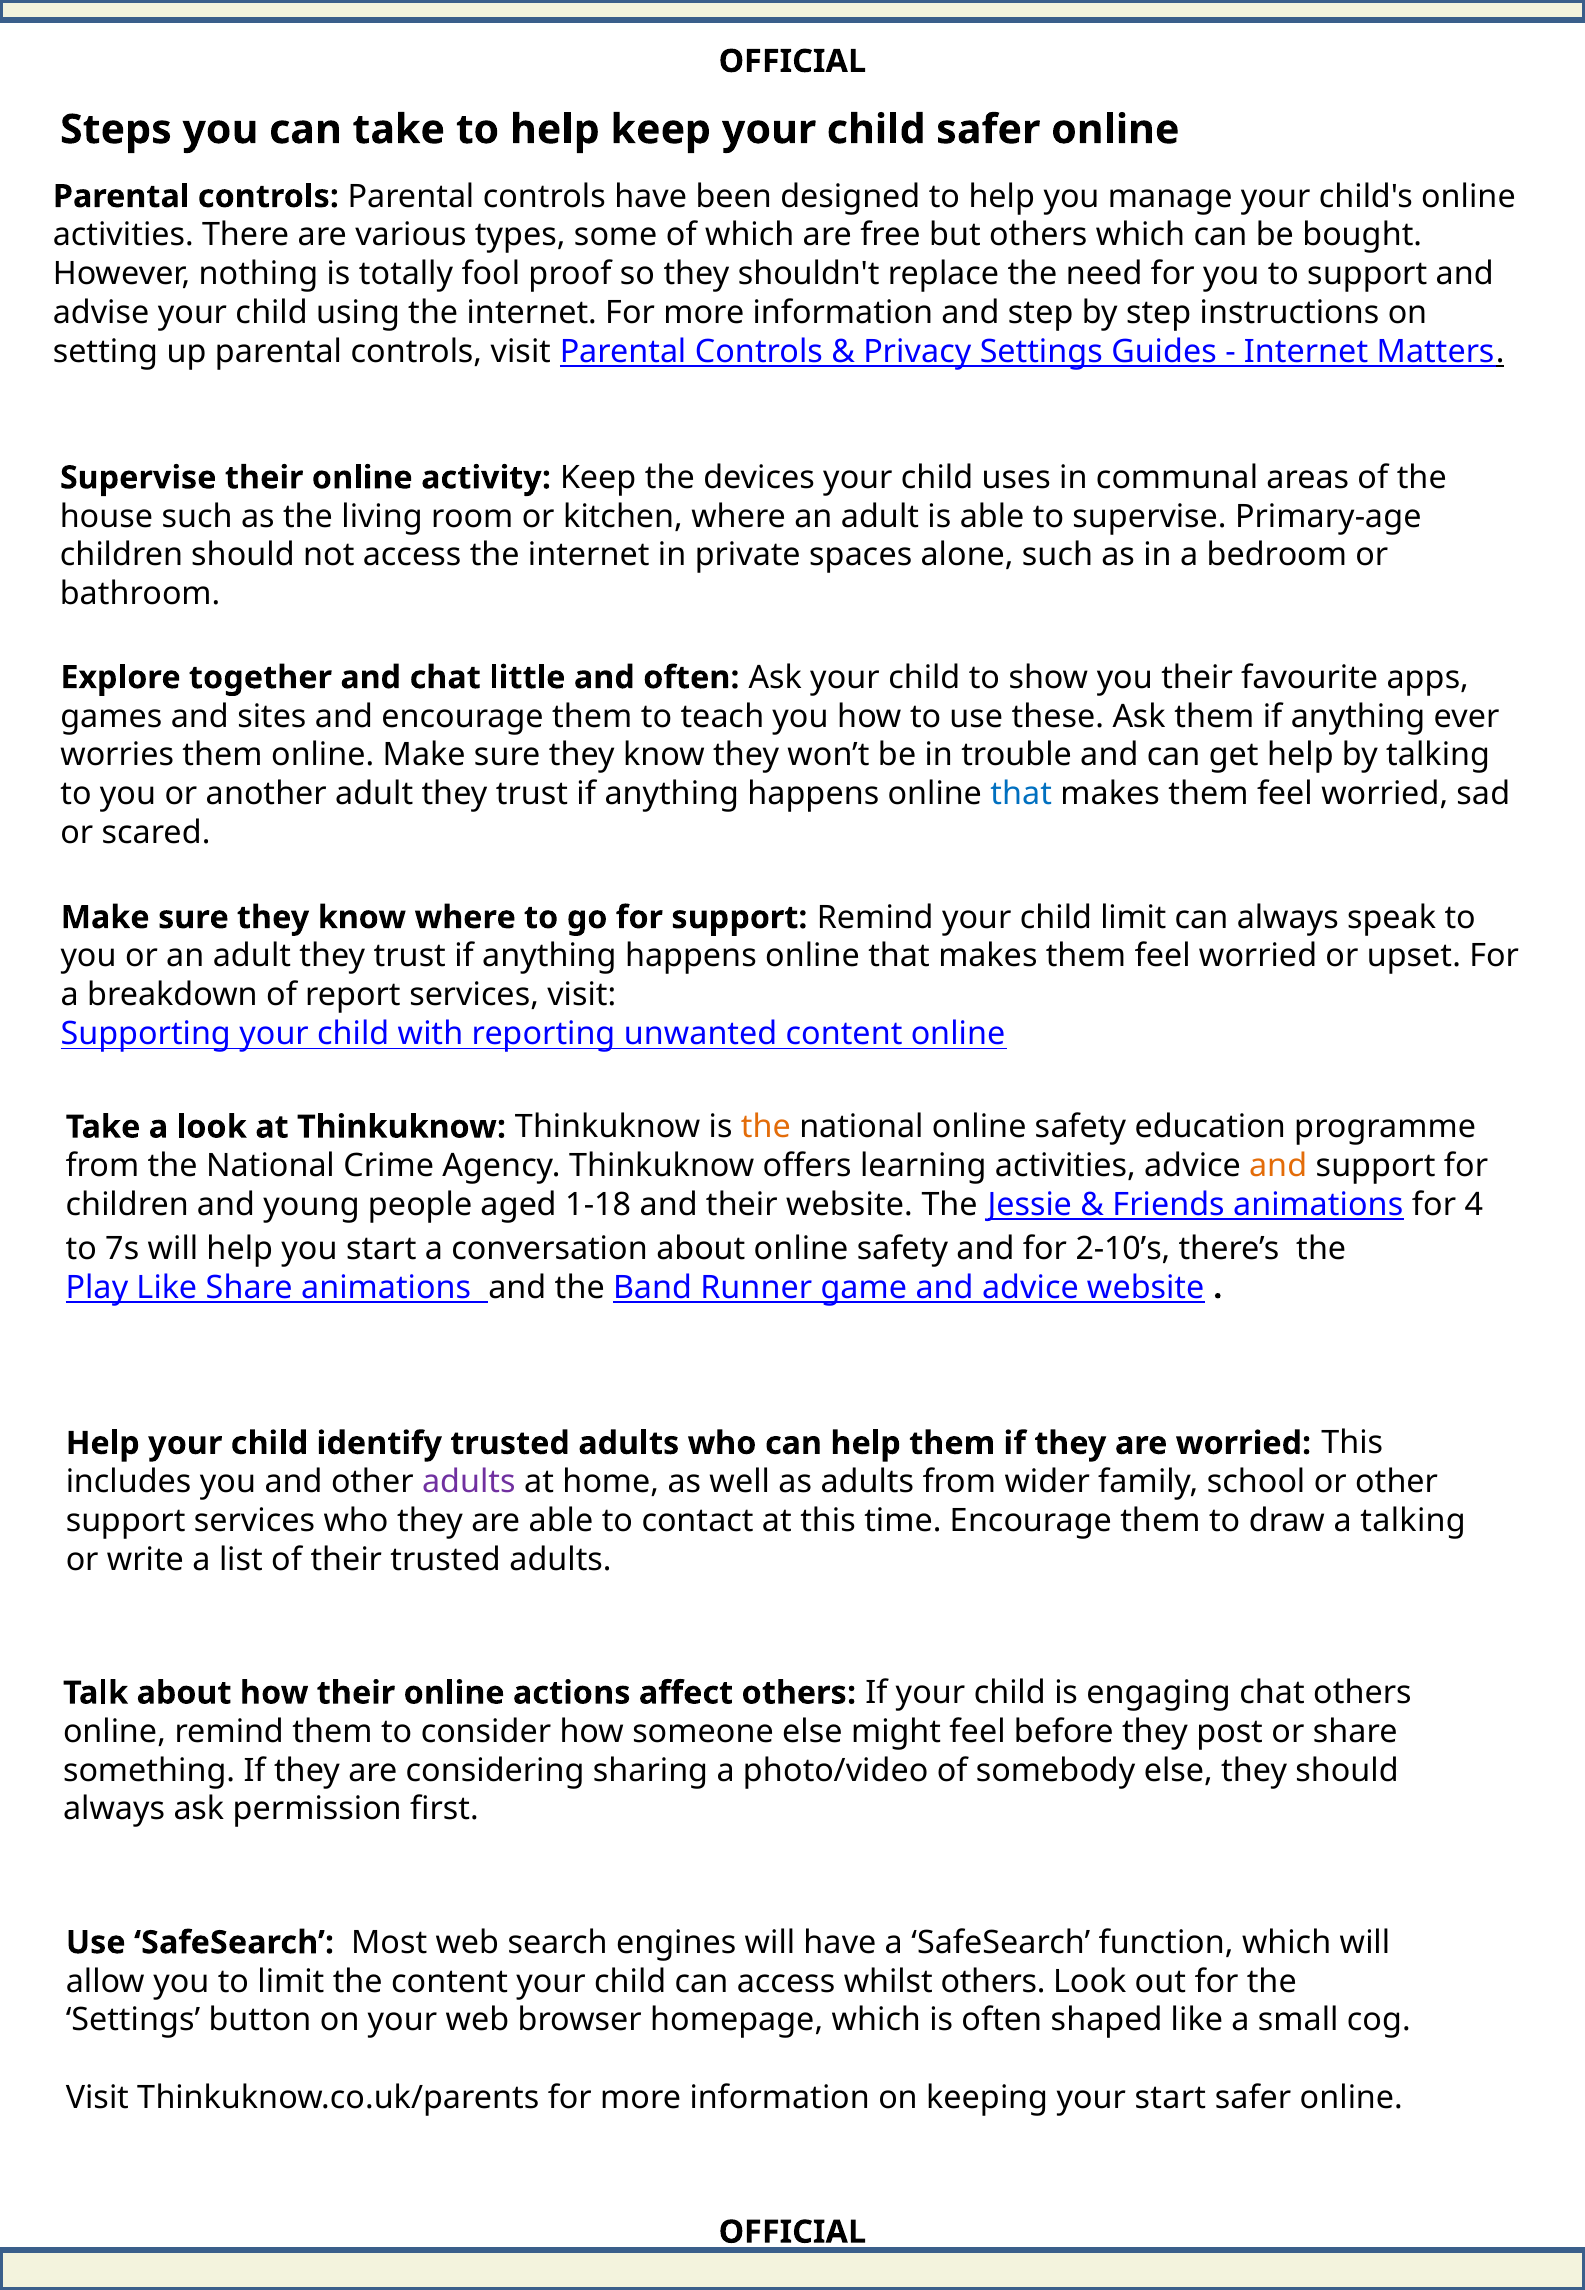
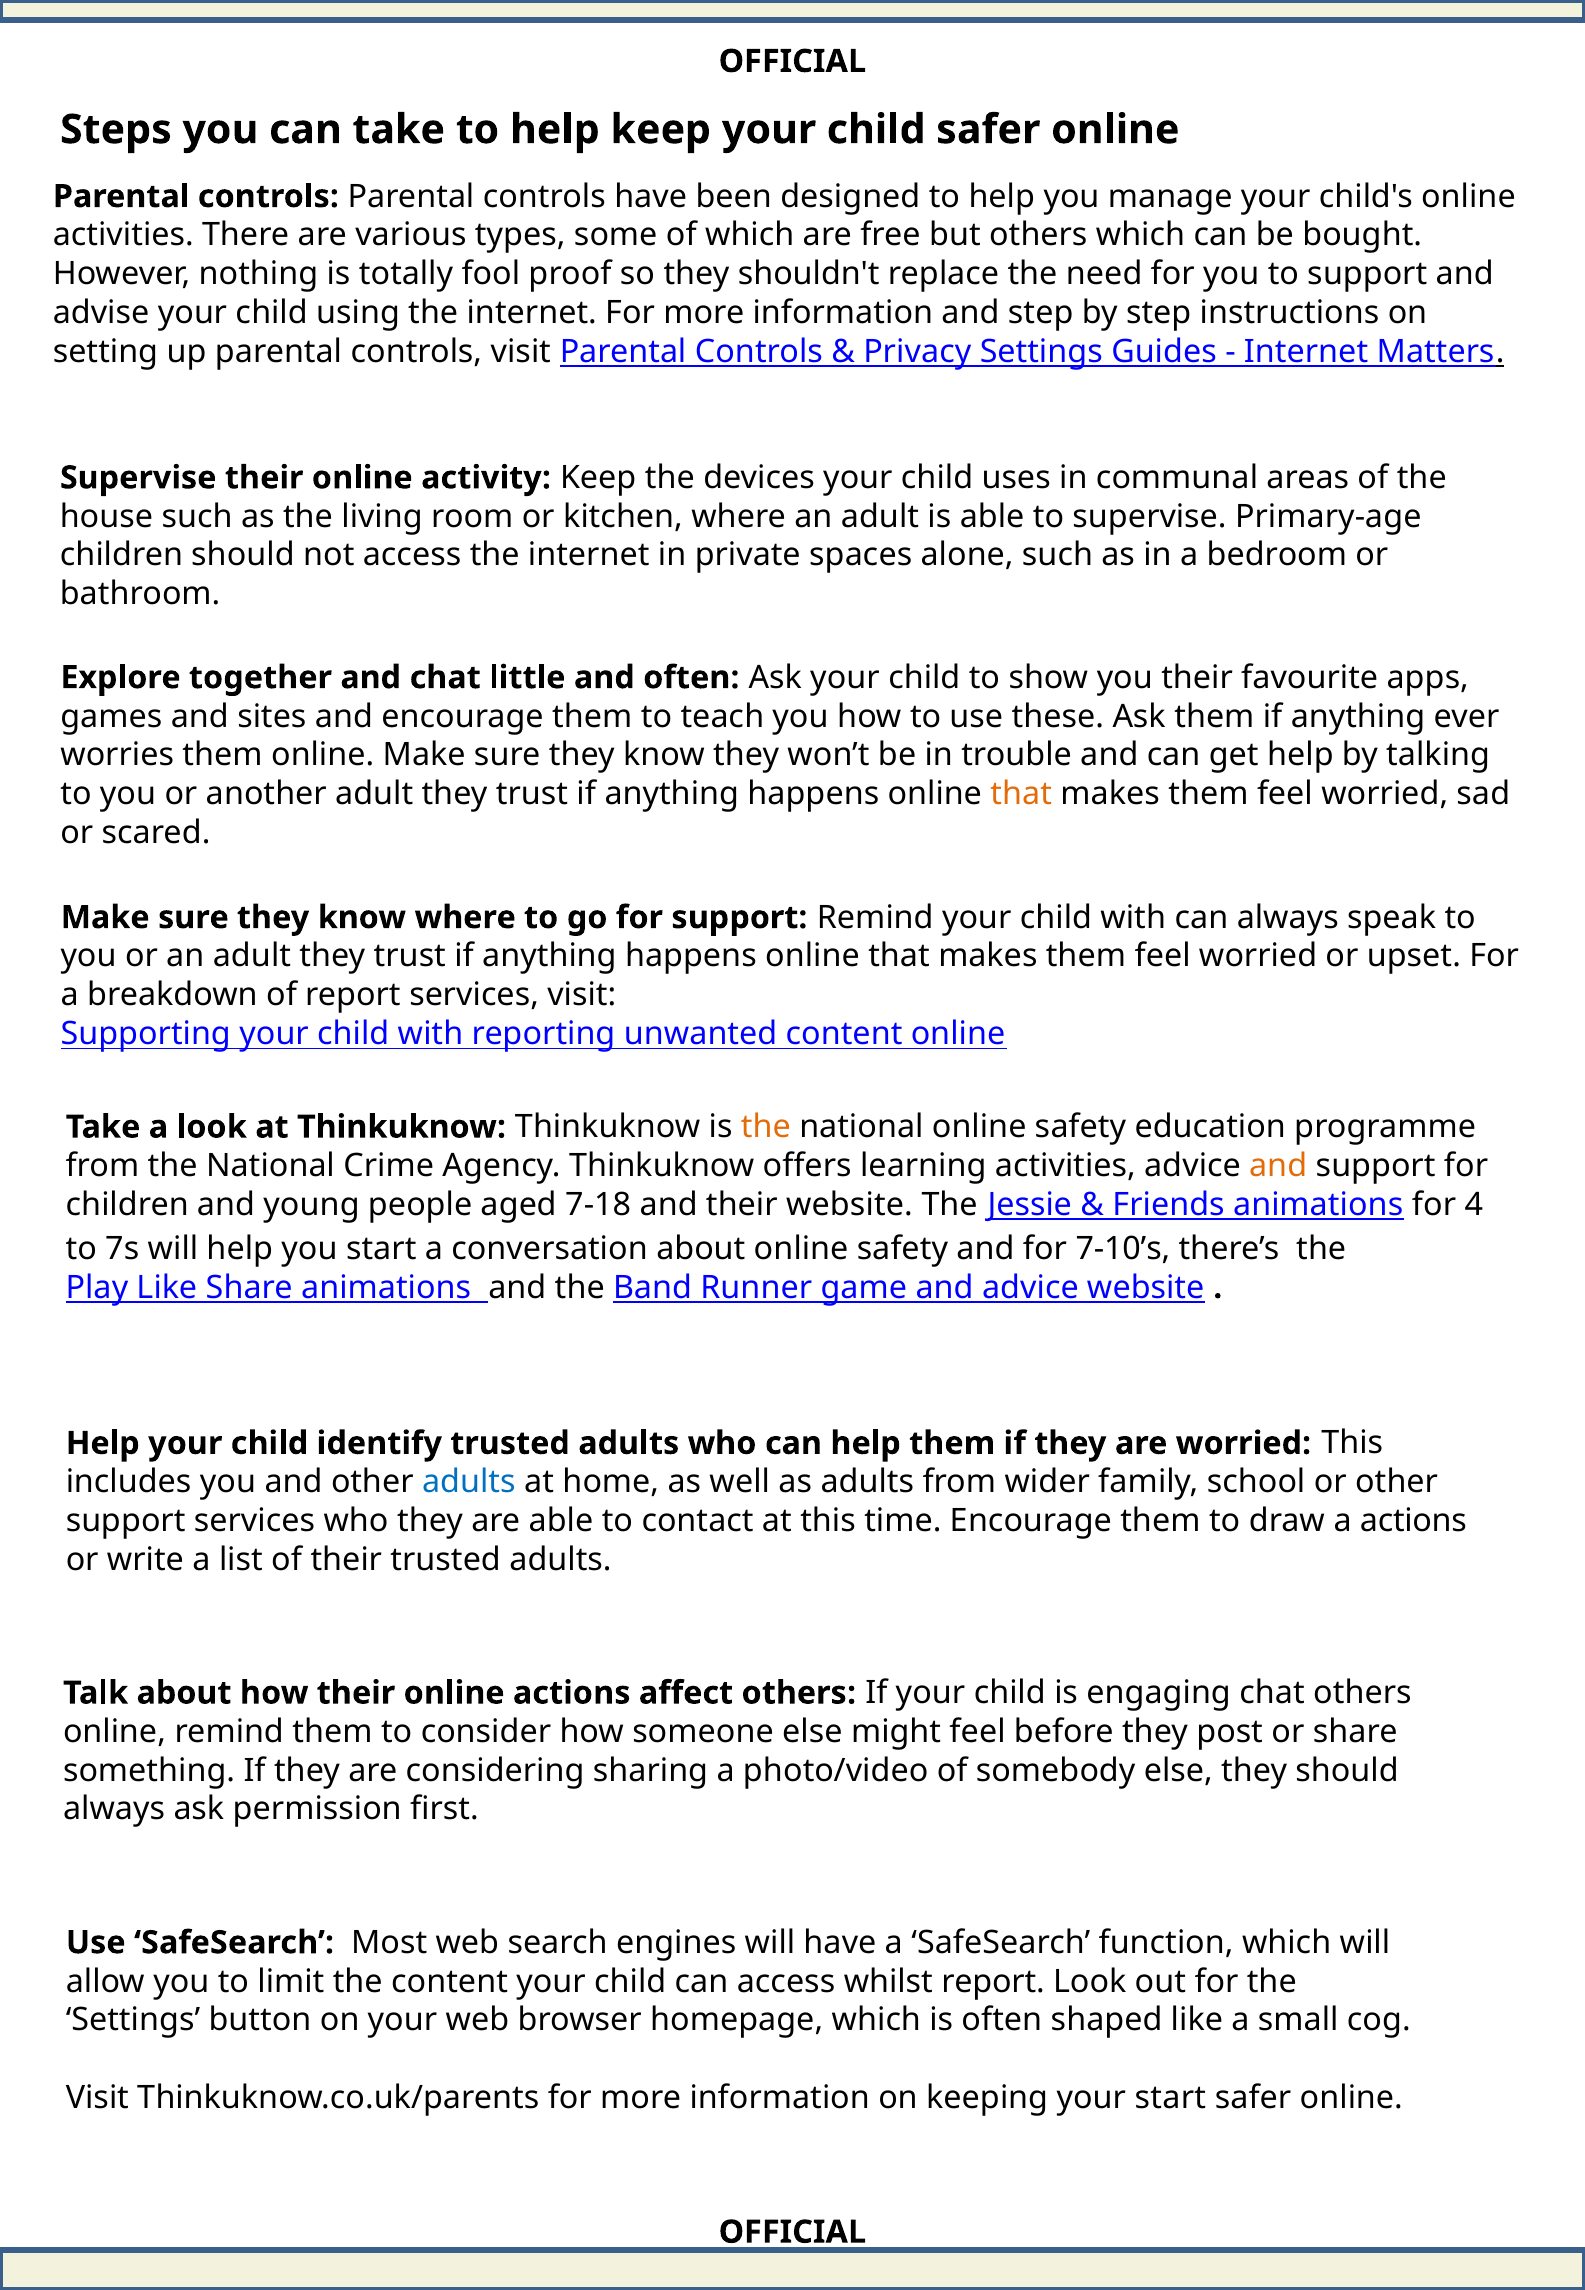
that at (1021, 794) colour: blue -> orange
Remind your child limit: limit -> with
1-18: 1-18 -> 7-18
2-10’s: 2-10’s -> 7-10’s
adults at (469, 1482) colour: purple -> blue
a talking: talking -> actions
whilst others: others -> report
